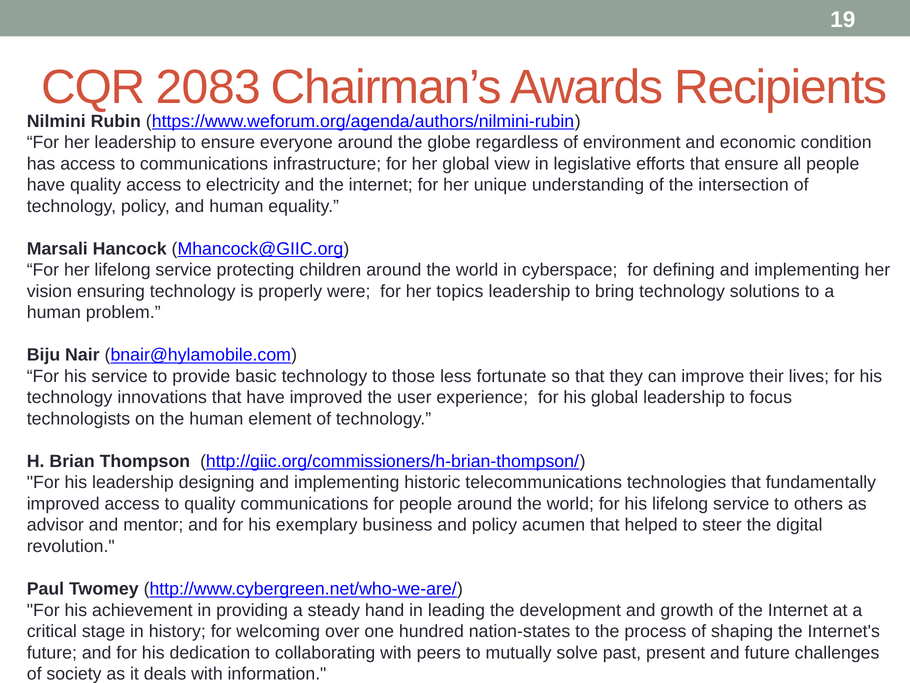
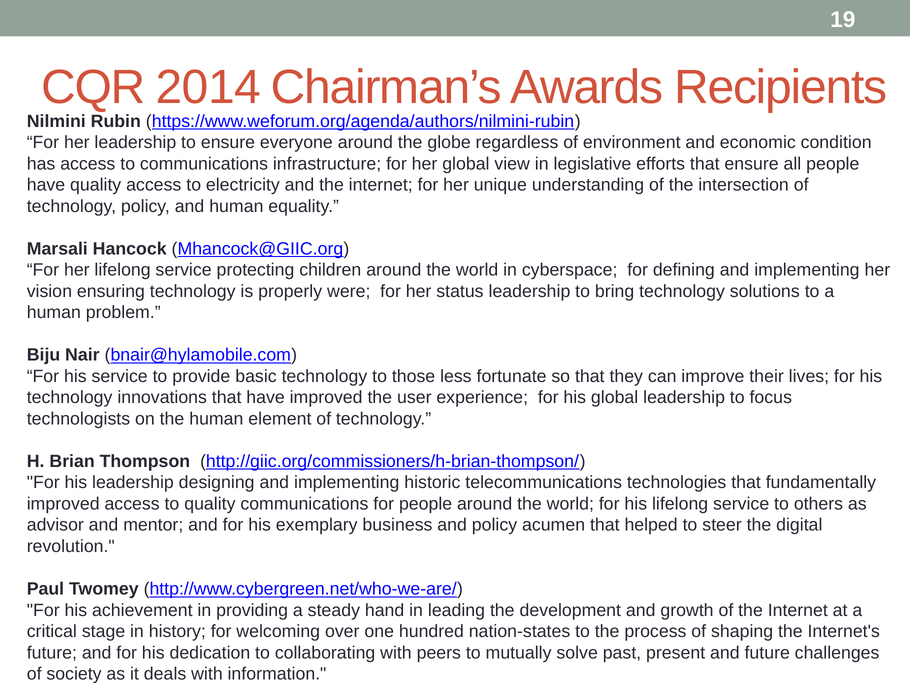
2083: 2083 -> 2014
topics: topics -> status
